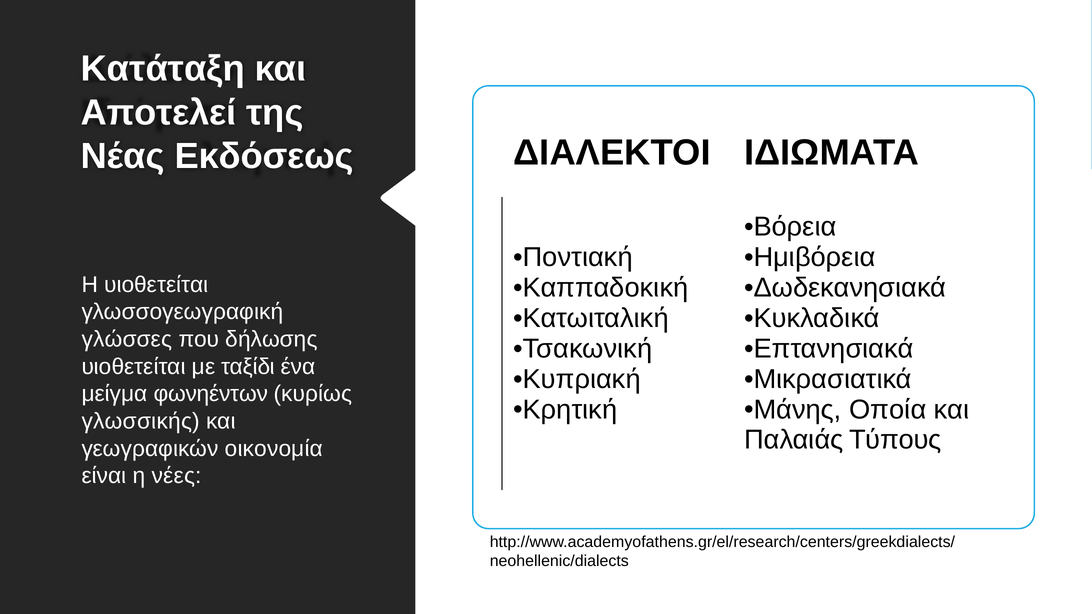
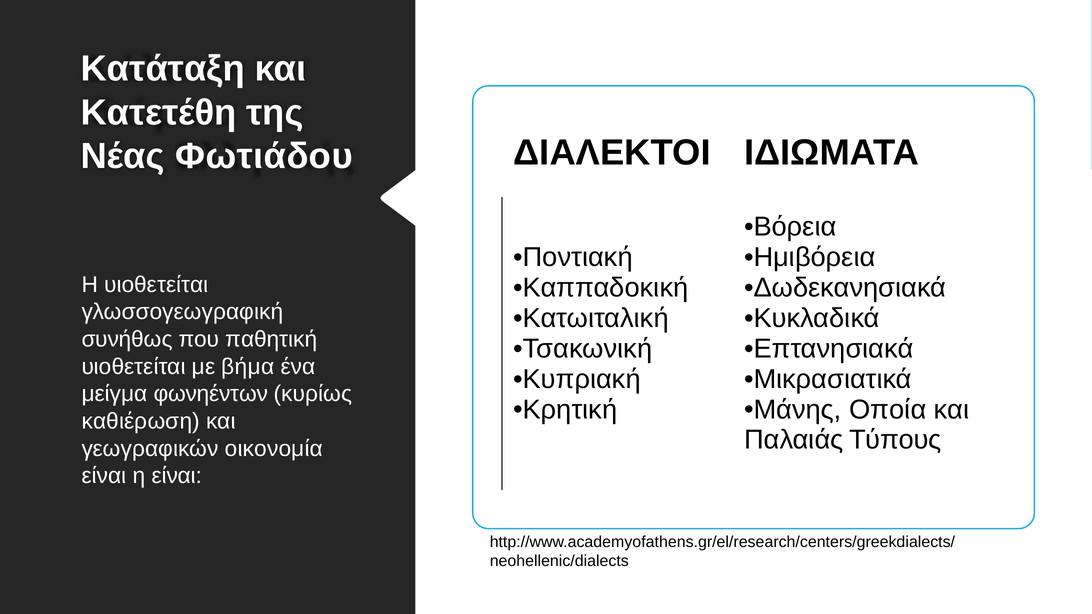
Αποτελεί: Αποτελεί -> Κατετέθη
Εκδόσεως: Εκδόσεως -> Φωτιάδου
γλώσσες: γλώσσες -> συνήθως
δήλωσης: δήλωσης -> παθητική
ταξίδι: ταξίδι -> βήμα
γλωσσικής: γλωσσικής -> καθιέρωση
η νέες: νέες -> είναι
